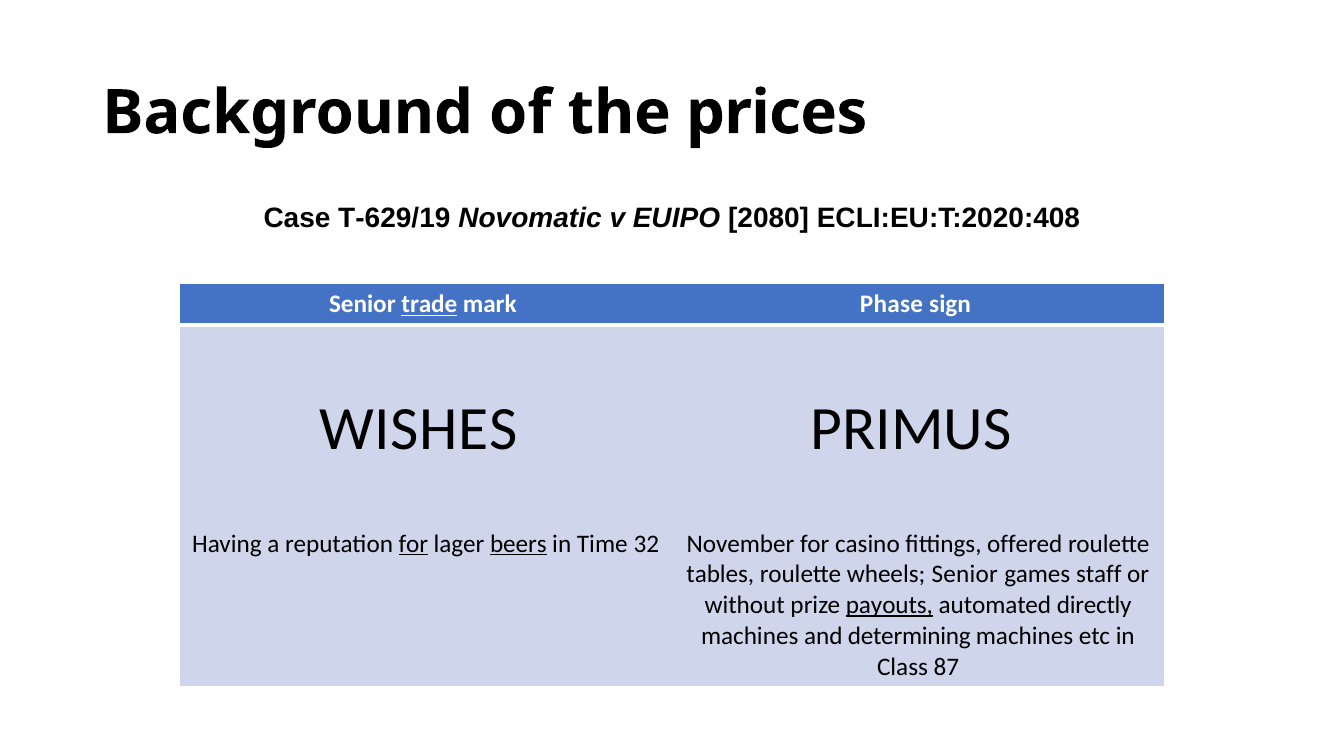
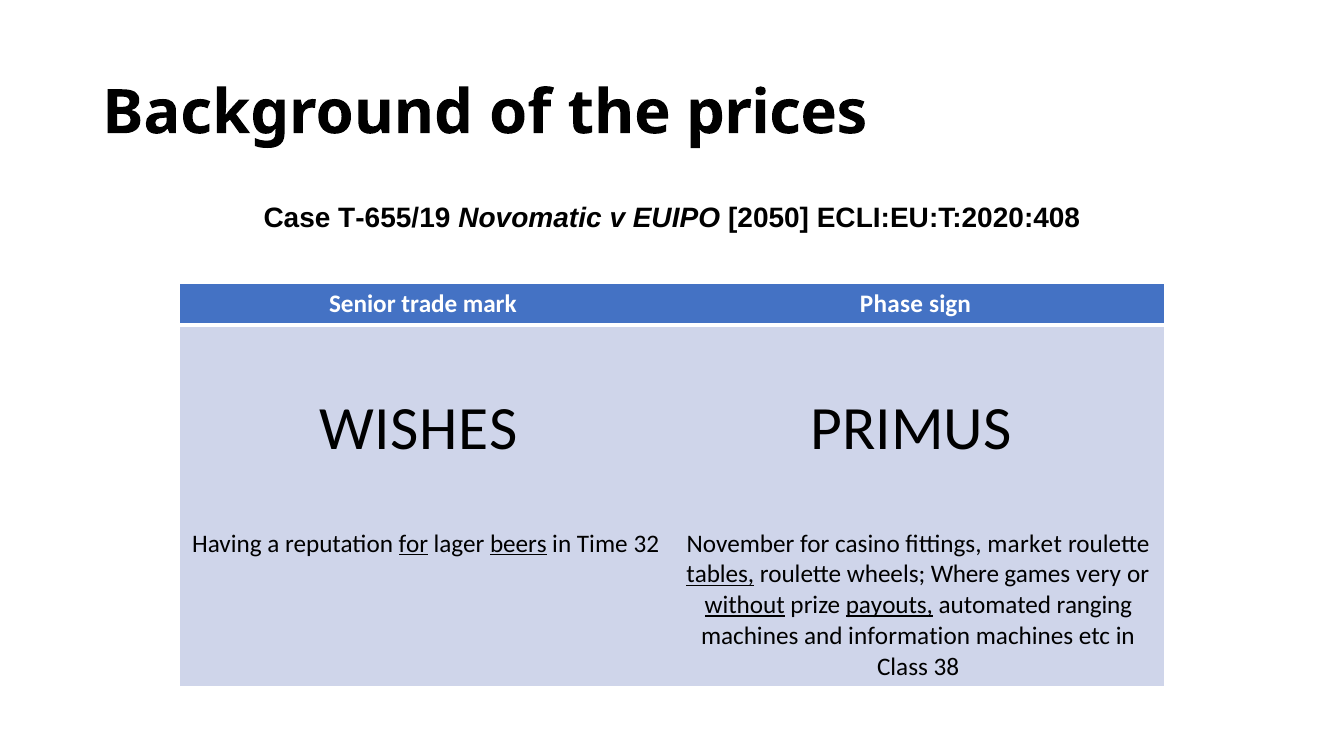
T‑629/19: T‑629/19 -> T‑655/19
2080: 2080 -> 2050
trade underline: present -> none
offered: offered -> market
tables underline: none -> present
wheels Senior: Senior -> Where
staff: staff -> very
without underline: none -> present
directly: directly -> ranging
determining: determining -> information
87: 87 -> 38
